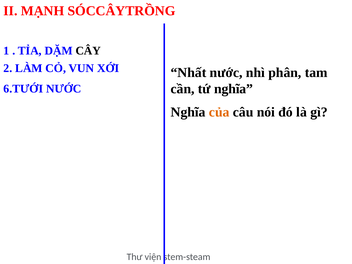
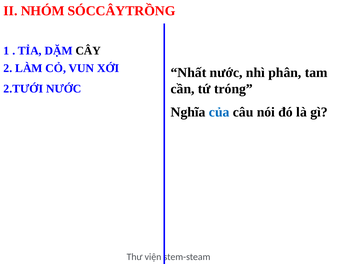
MẠNH: MẠNH -> NHÓM
tứ nghĩa: nghĩa -> tróng
6.TƯỚI: 6.TƯỚI -> 2.TƯỚI
của colour: orange -> blue
